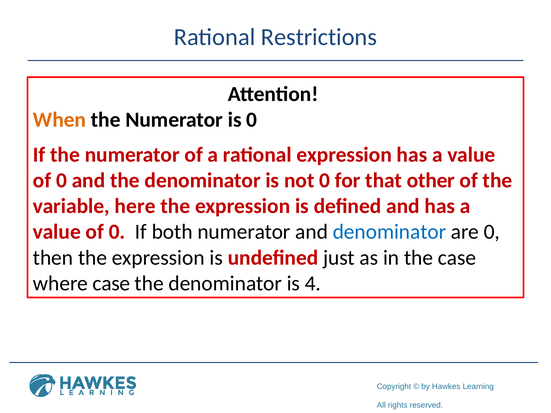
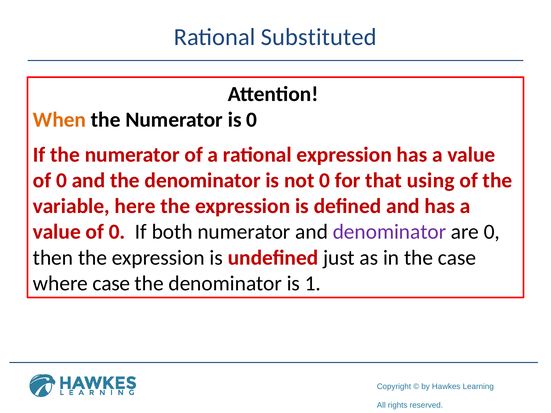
Restrictions: Restrictions -> Substituted
other: other -> using
denominator at (389, 232) colour: blue -> purple
4: 4 -> 1
